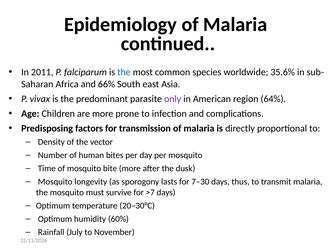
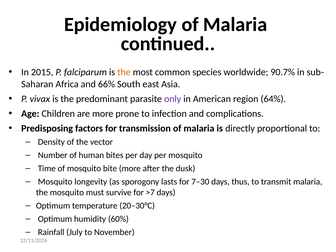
2011: 2011 -> 2015
the at (124, 72) colour: blue -> orange
35.6%: 35.6% -> 90.7%
